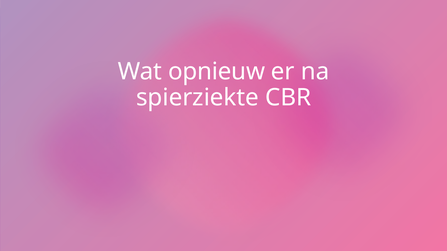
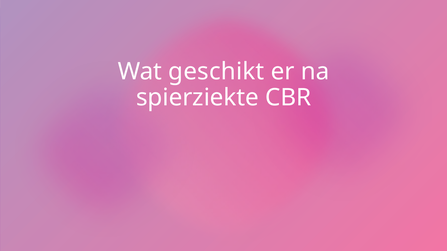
opnieuw: opnieuw -> geschikt
